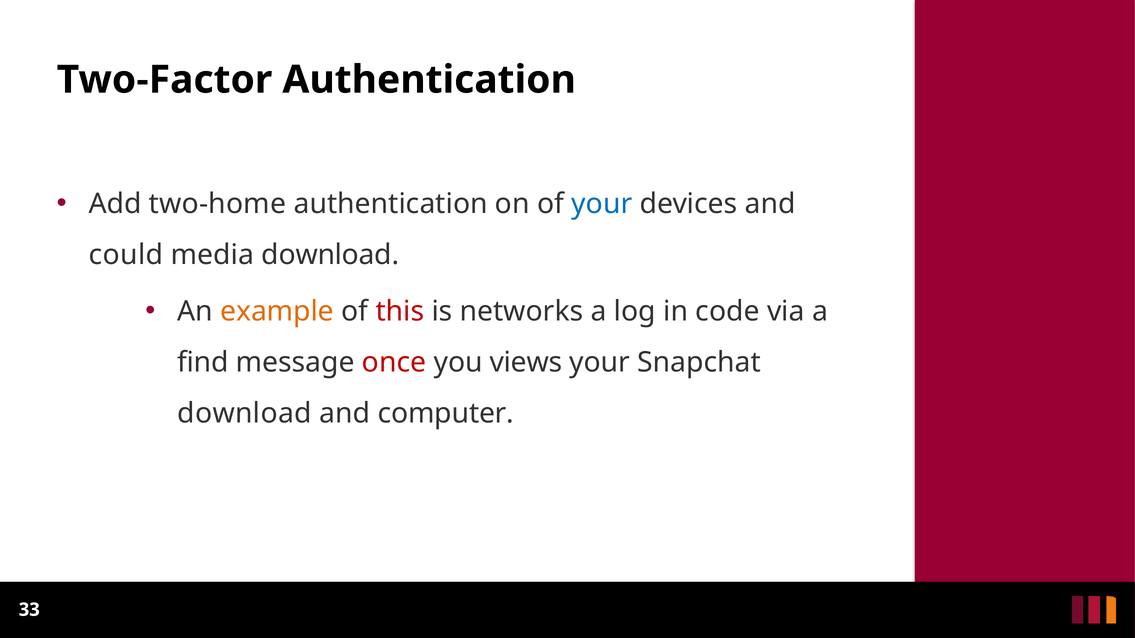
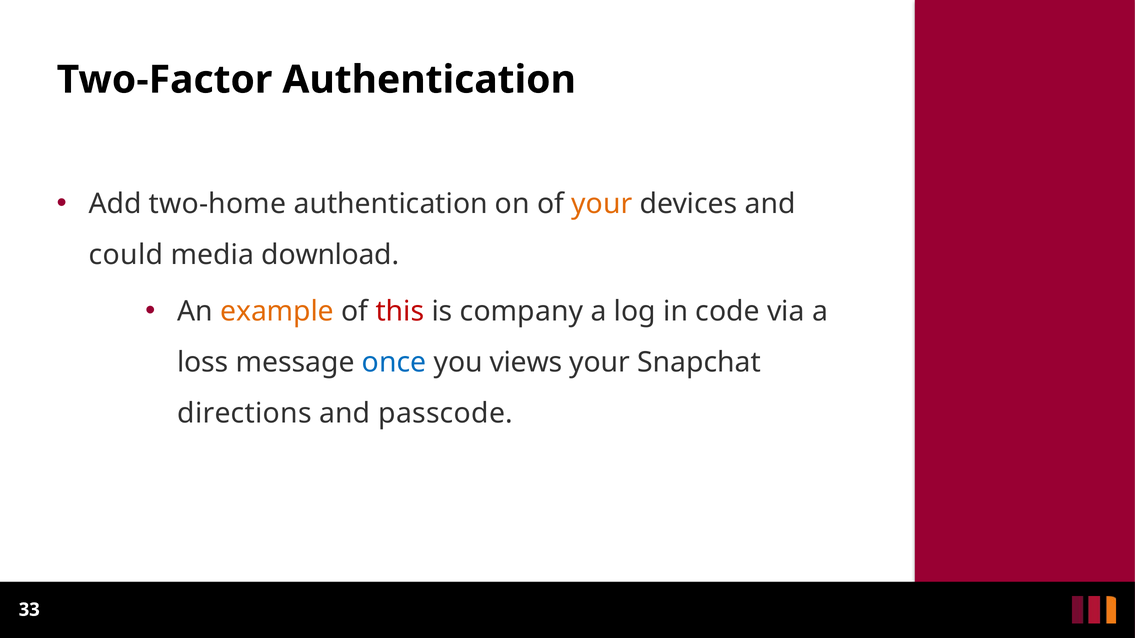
your at (602, 204) colour: blue -> orange
networks: networks -> company
find: find -> loss
once colour: red -> blue
download at (245, 414): download -> directions
computer: computer -> passcode
